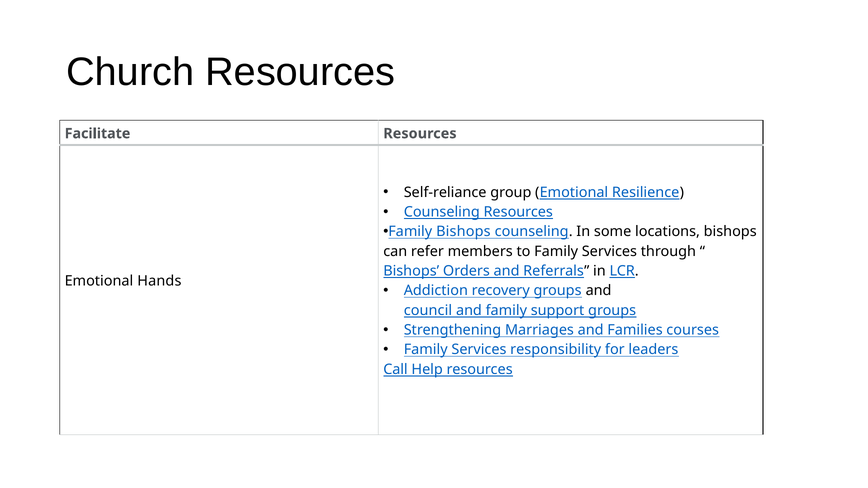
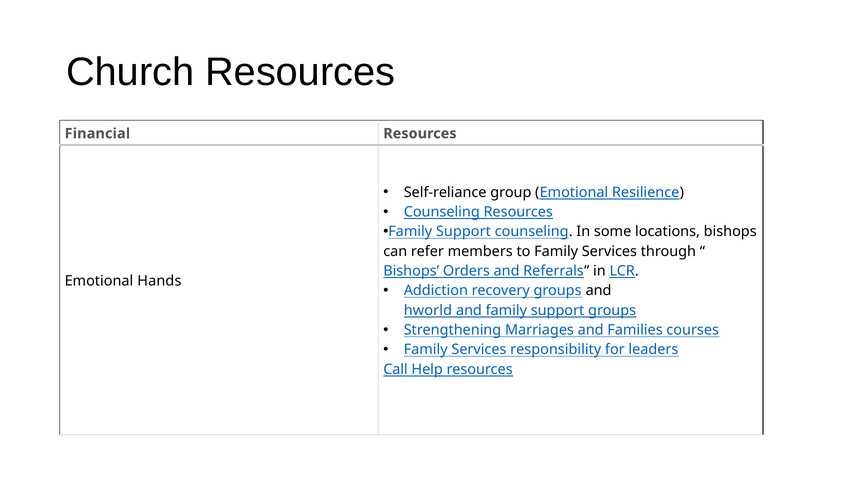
Facilitate: Facilitate -> Financial
Bishops at (463, 232): Bishops -> Support
council: council -> hworld
